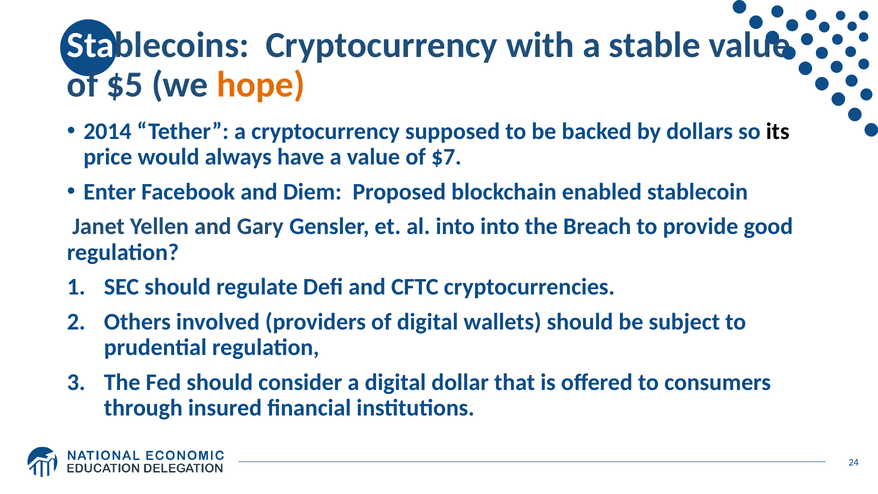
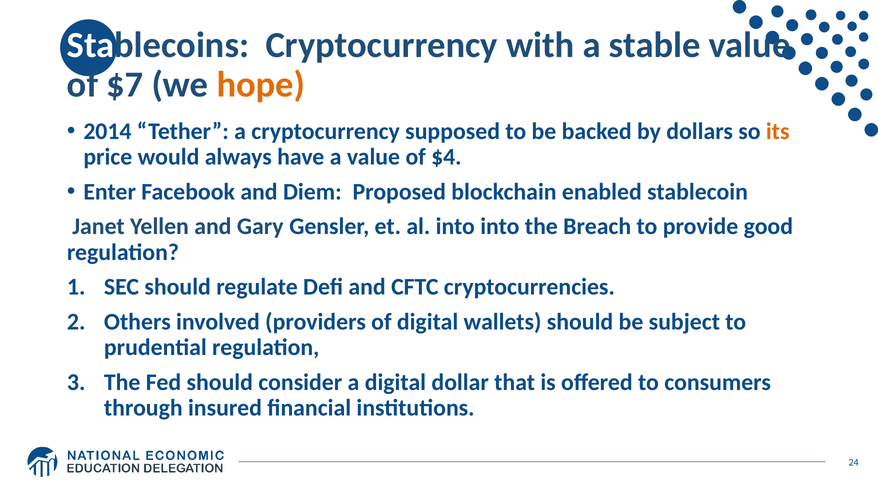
$5: $5 -> $7
its colour: black -> orange
$7: $7 -> $4
